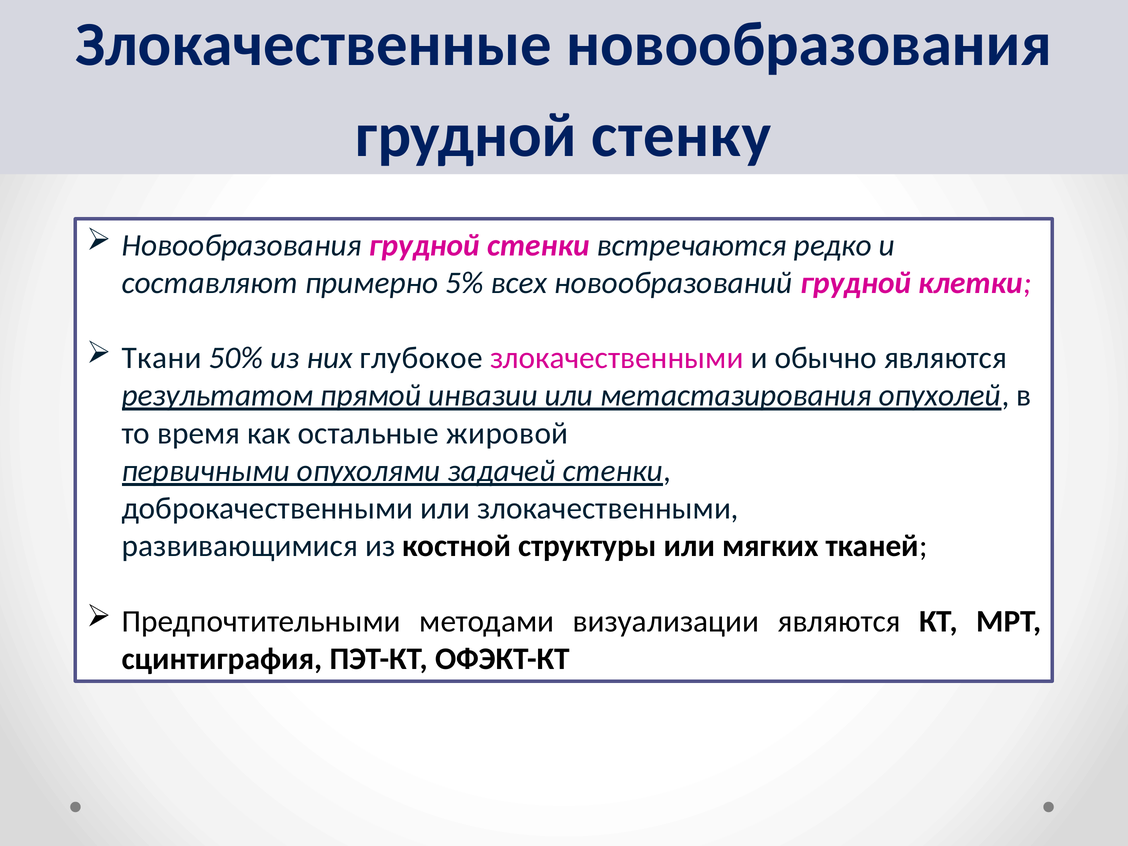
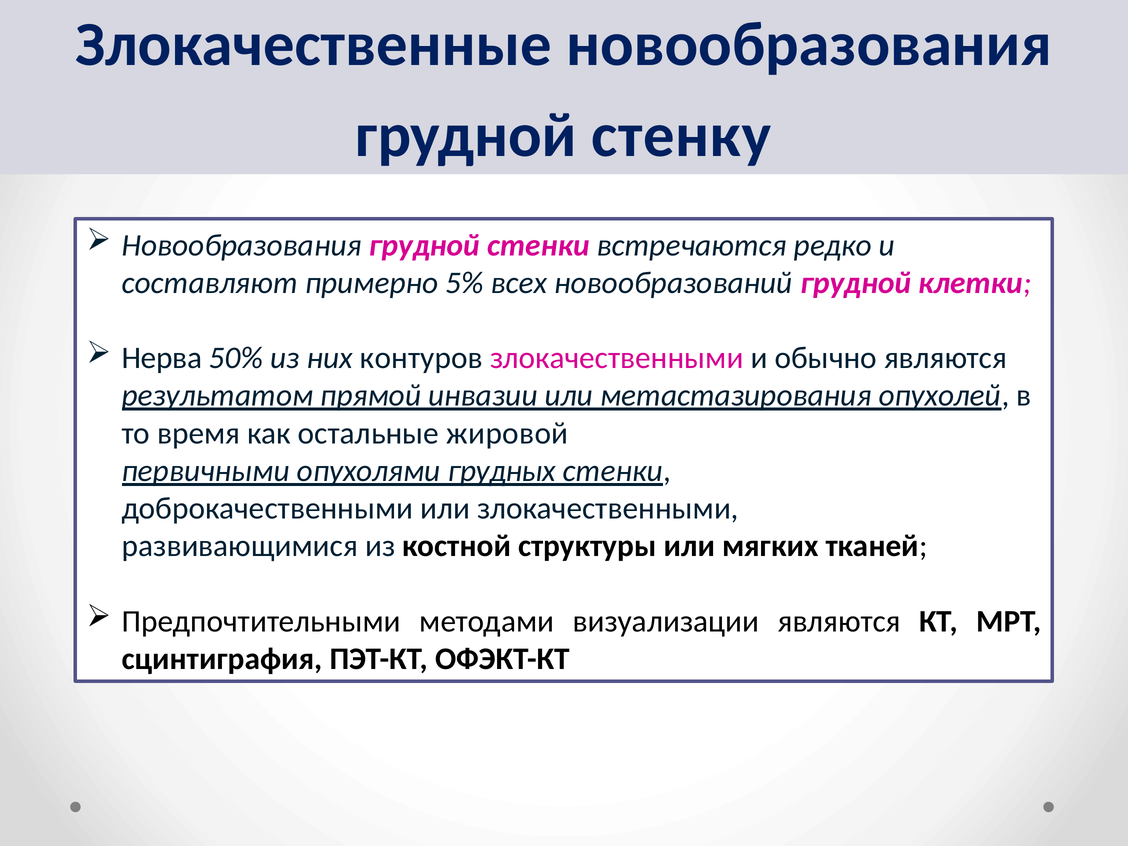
Ткани: Ткани -> Нерва
глубокое: глубокое -> контуров
задачей: задачей -> грудных
